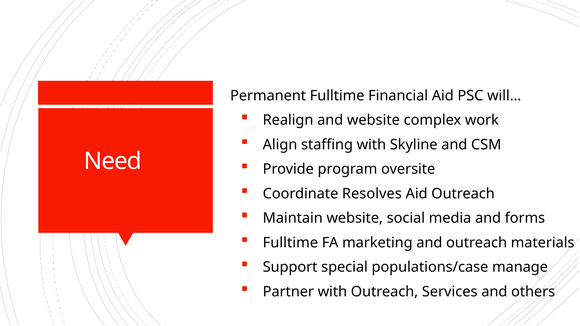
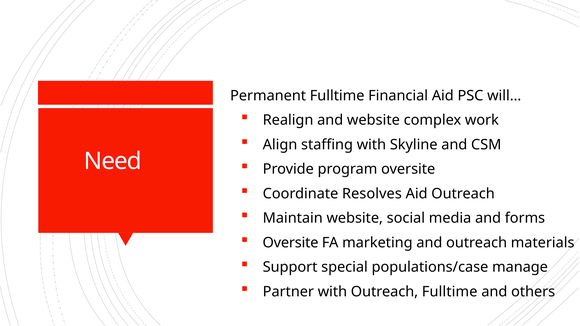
Fulltime at (290, 243): Fulltime -> Oversite
Outreach Services: Services -> Fulltime
